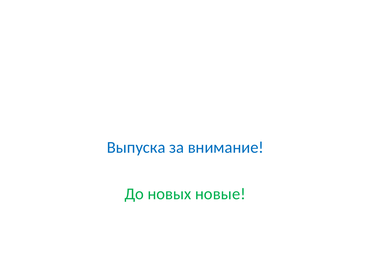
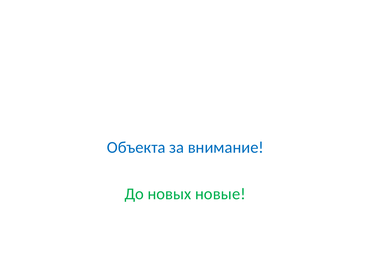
Выпуска: Выпуска -> Объекта
